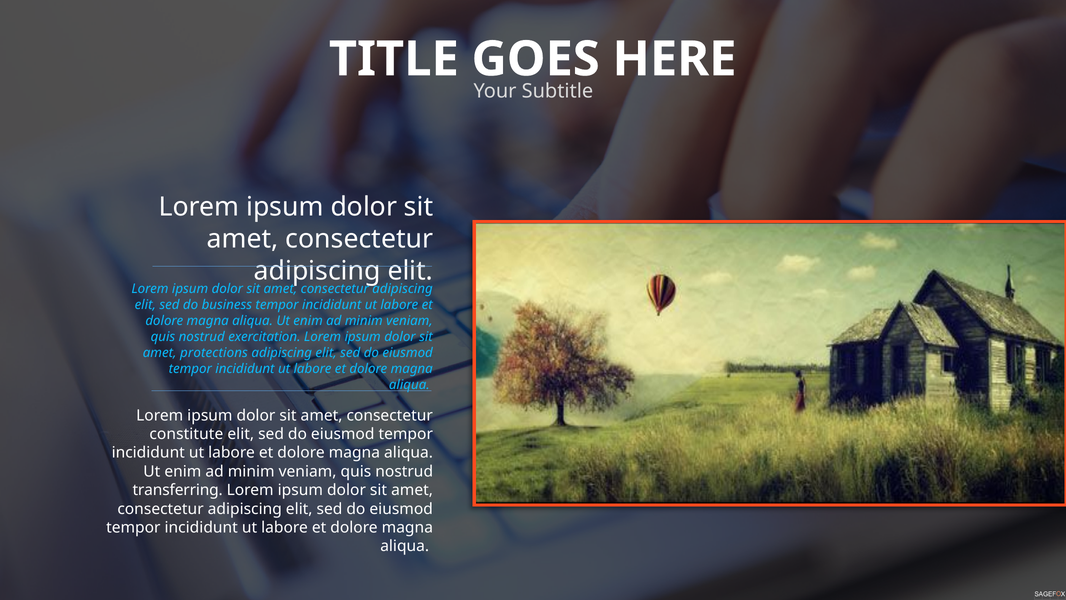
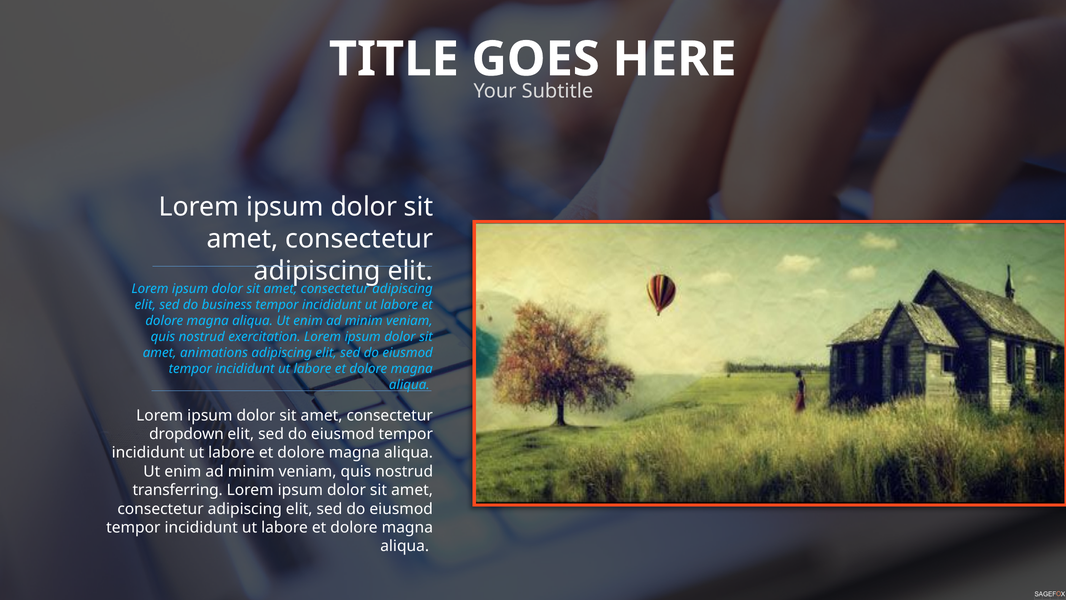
protections: protections -> animations
constitute: constitute -> dropdown
